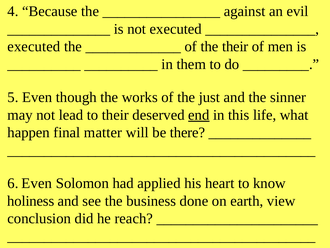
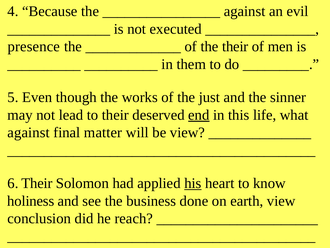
executed at (34, 46): executed -> presence
happen at (29, 132): happen -> against
be there: there -> view
6 Even: Even -> Their
his underline: none -> present
